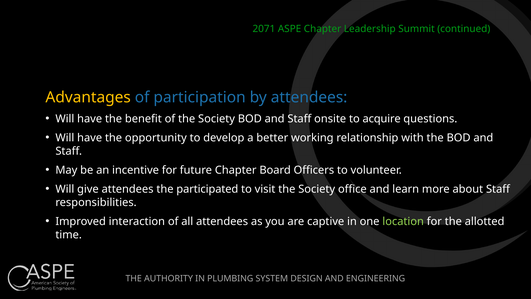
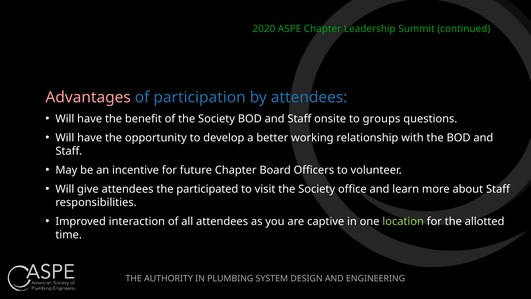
2071: 2071 -> 2020
Advantages colour: yellow -> pink
acquire: acquire -> groups
